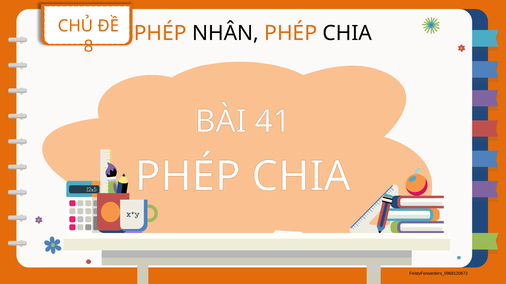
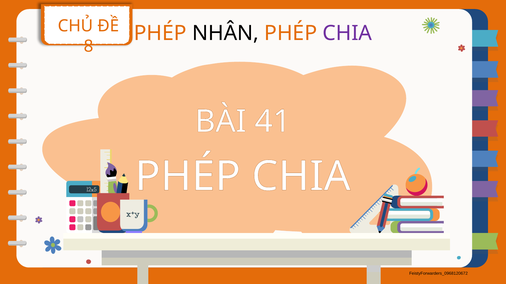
CHIA at (347, 33) colour: black -> purple
